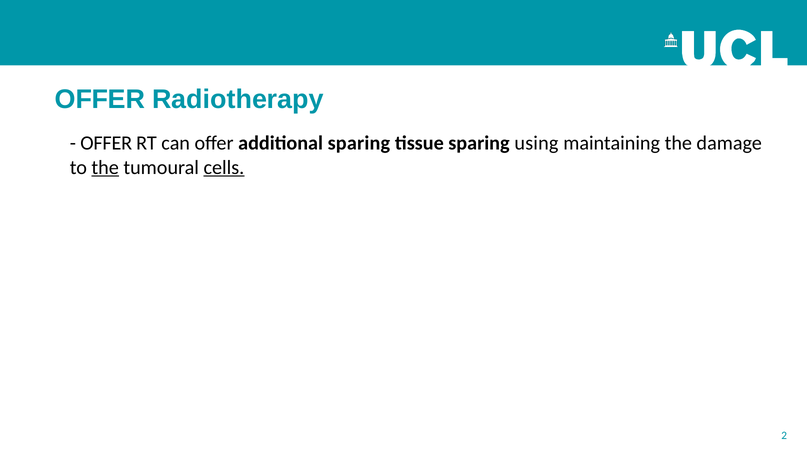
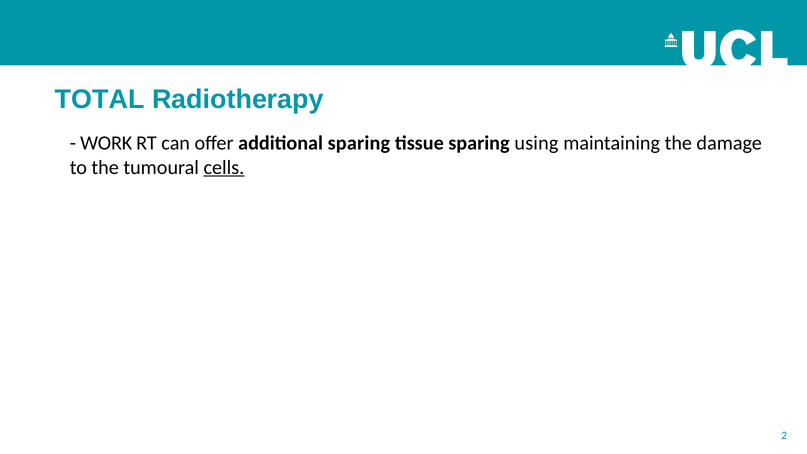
OFFER at (100, 99): OFFER -> TOTAL
OFFER at (106, 143): OFFER -> WORK
the at (105, 167) underline: present -> none
